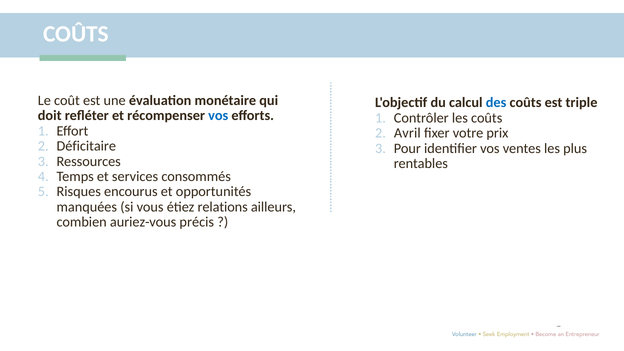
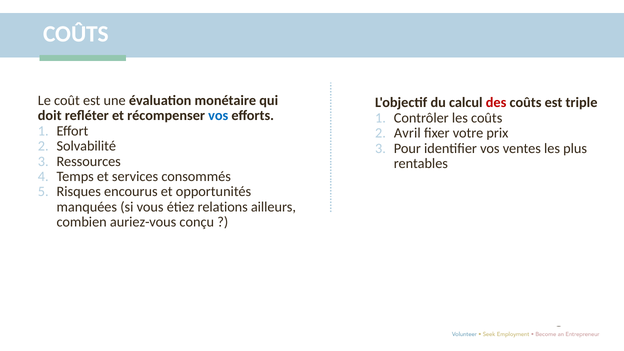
des colour: blue -> red
Déficitaire: Déficitaire -> Solvabilité
précis: précis -> conçu
